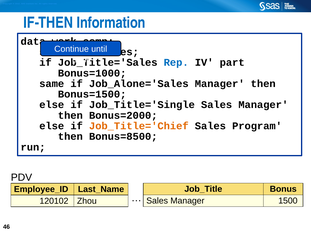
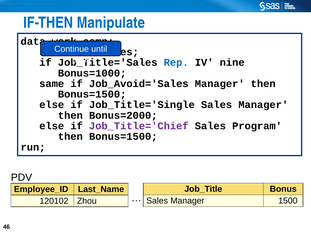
Information: Information -> Manipulate
part: part -> nine
Job_Alone='Sales: Job_Alone='Sales -> Job_Avoid='Sales
Job_Title='Chief colour: orange -> purple
Bonus=8500 at (123, 137): Bonus=8500 -> Bonus=1500
